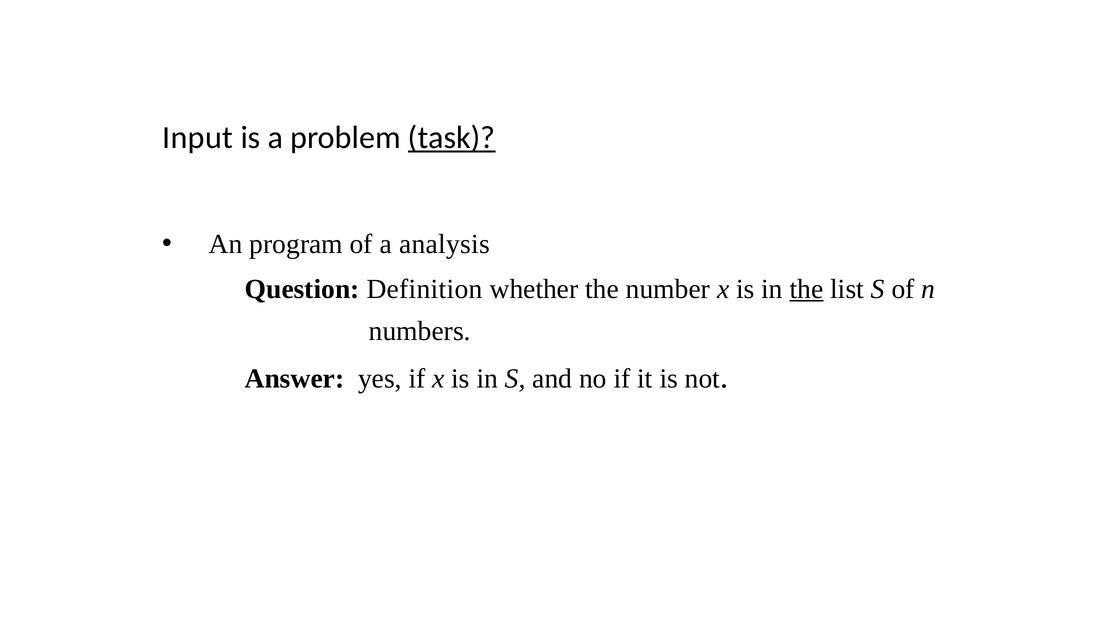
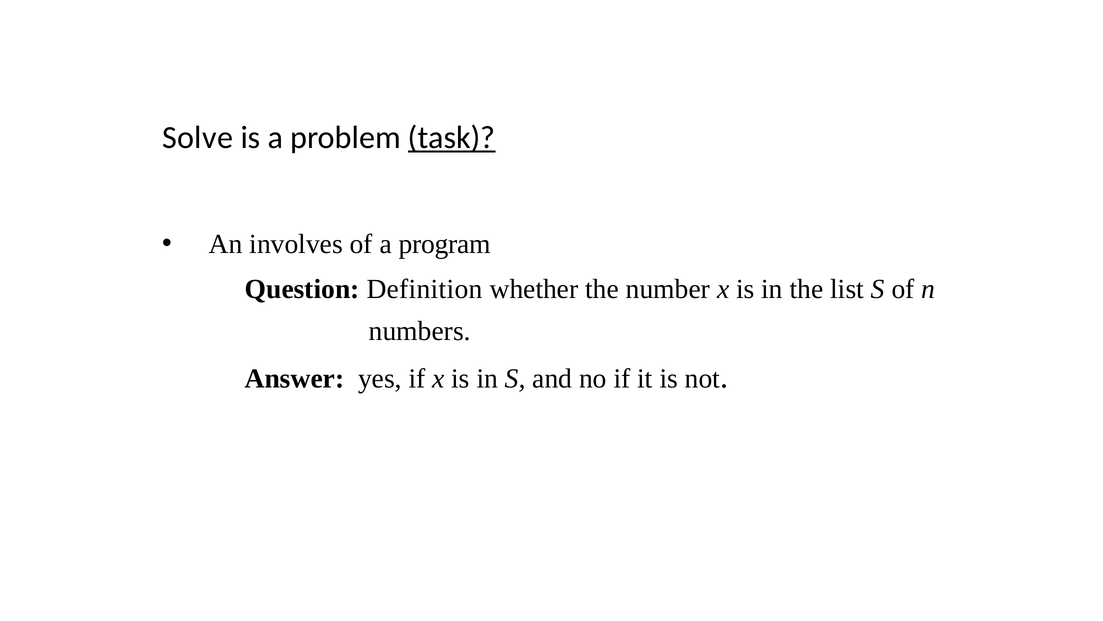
Input: Input -> Solve
program: program -> involves
analysis: analysis -> program
the at (806, 289) underline: present -> none
